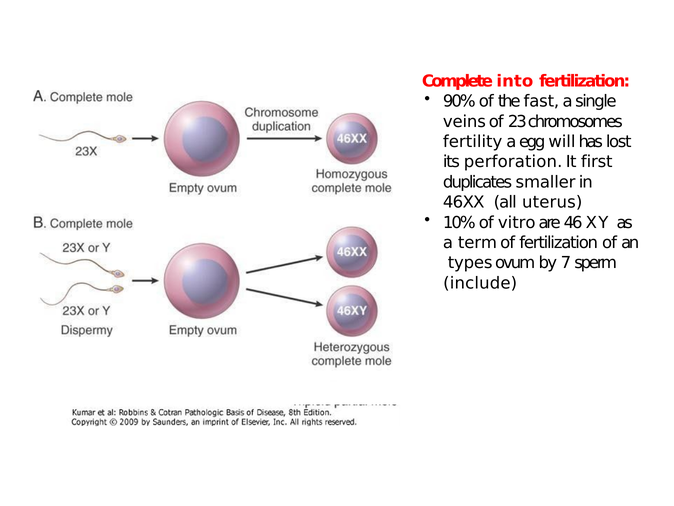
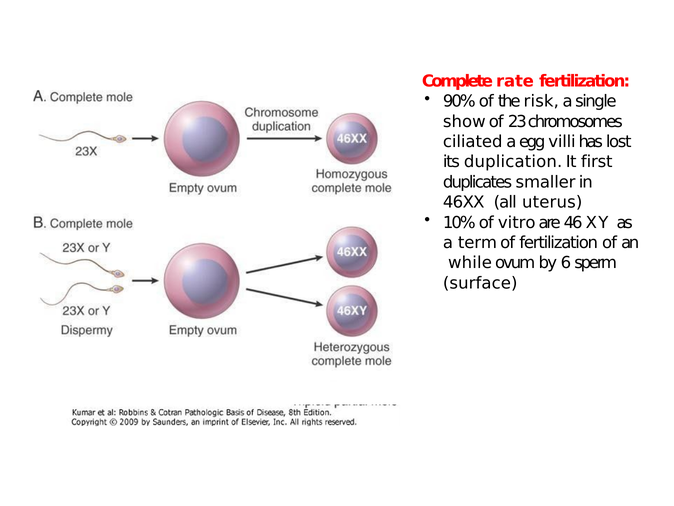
into: into -> rate
fast: fast -> risk
veins: veins -> show
fertility: fertility -> ciliated
will: will -> villi
perforation: perforation -> duplication
types: types -> while
7: 7 -> 6
include: include -> surface
